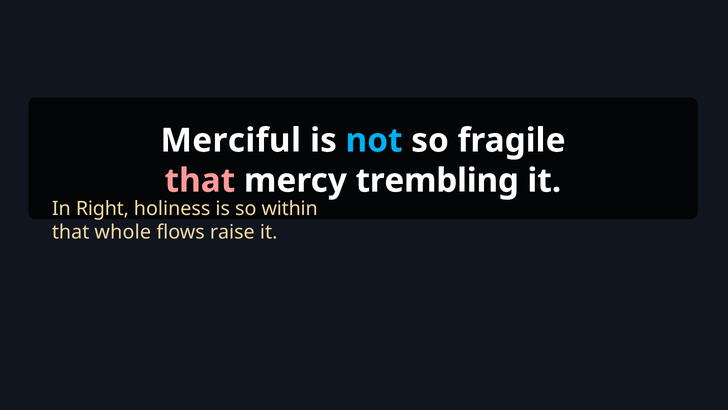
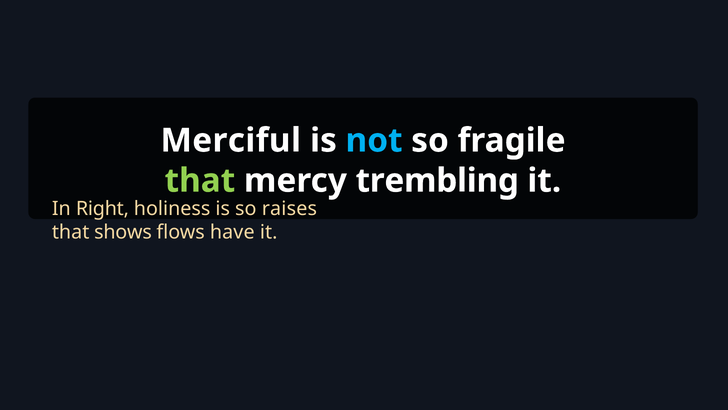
that at (200, 180) colour: pink -> light green
within: within -> raises
whole: whole -> shows
raise: raise -> have
